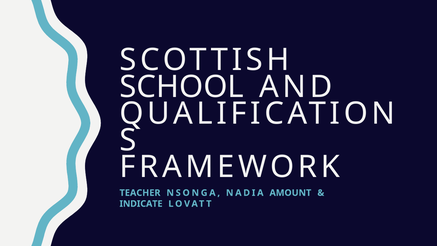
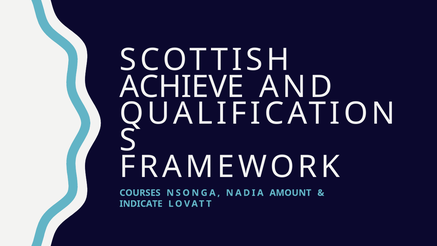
SCHOOL: SCHOOL -> ACHIEVE
TEACHER: TEACHER -> COURSES
